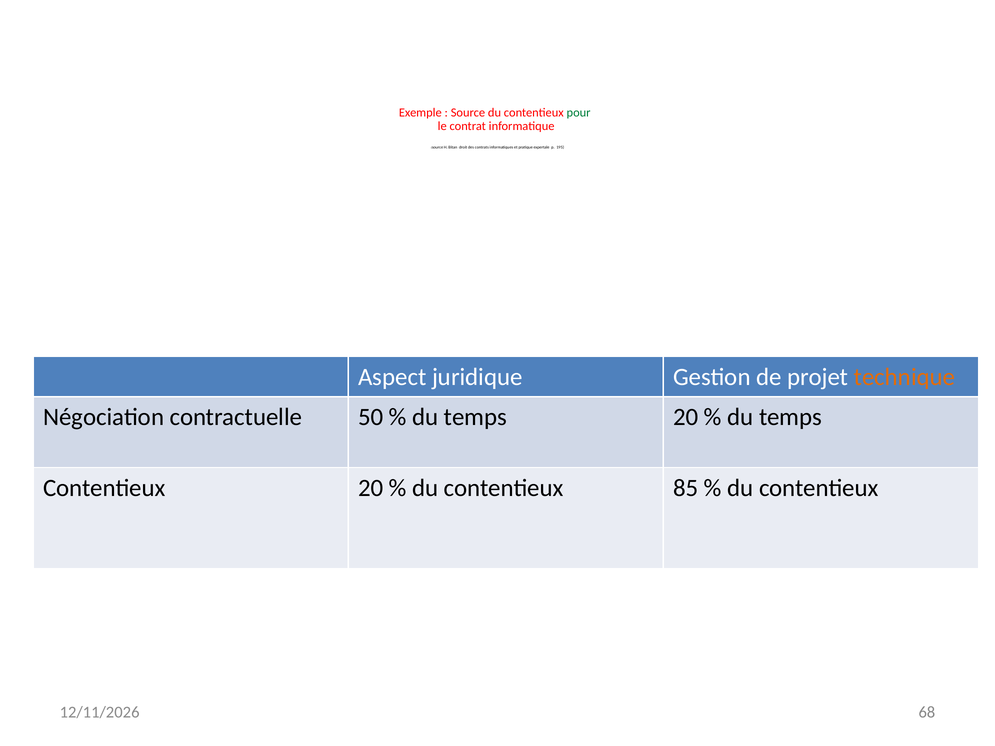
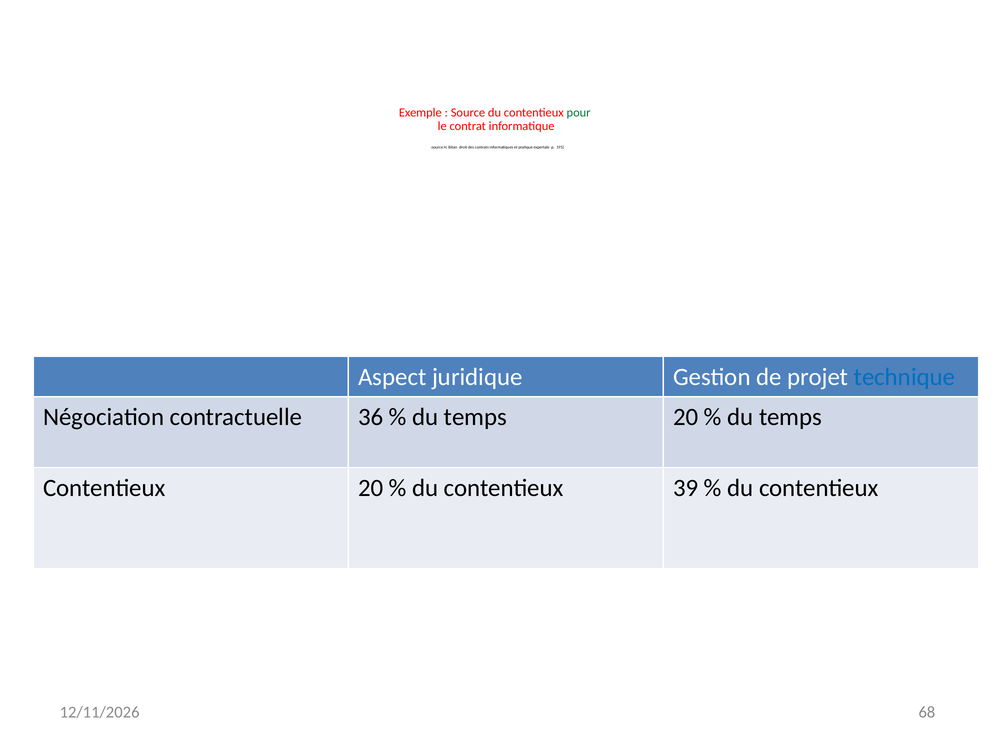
technique colour: orange -> blue
50: 50 -> 36
85: 85 -> 39
